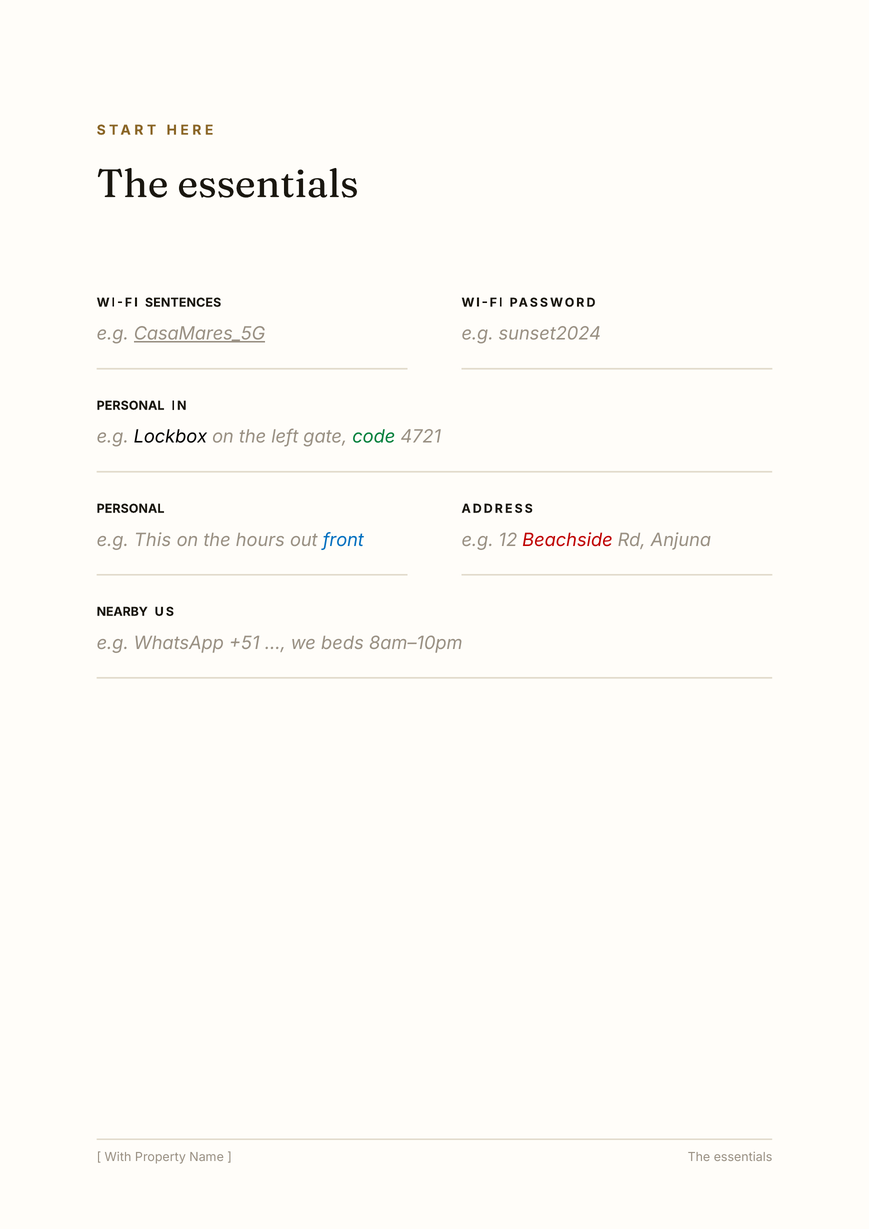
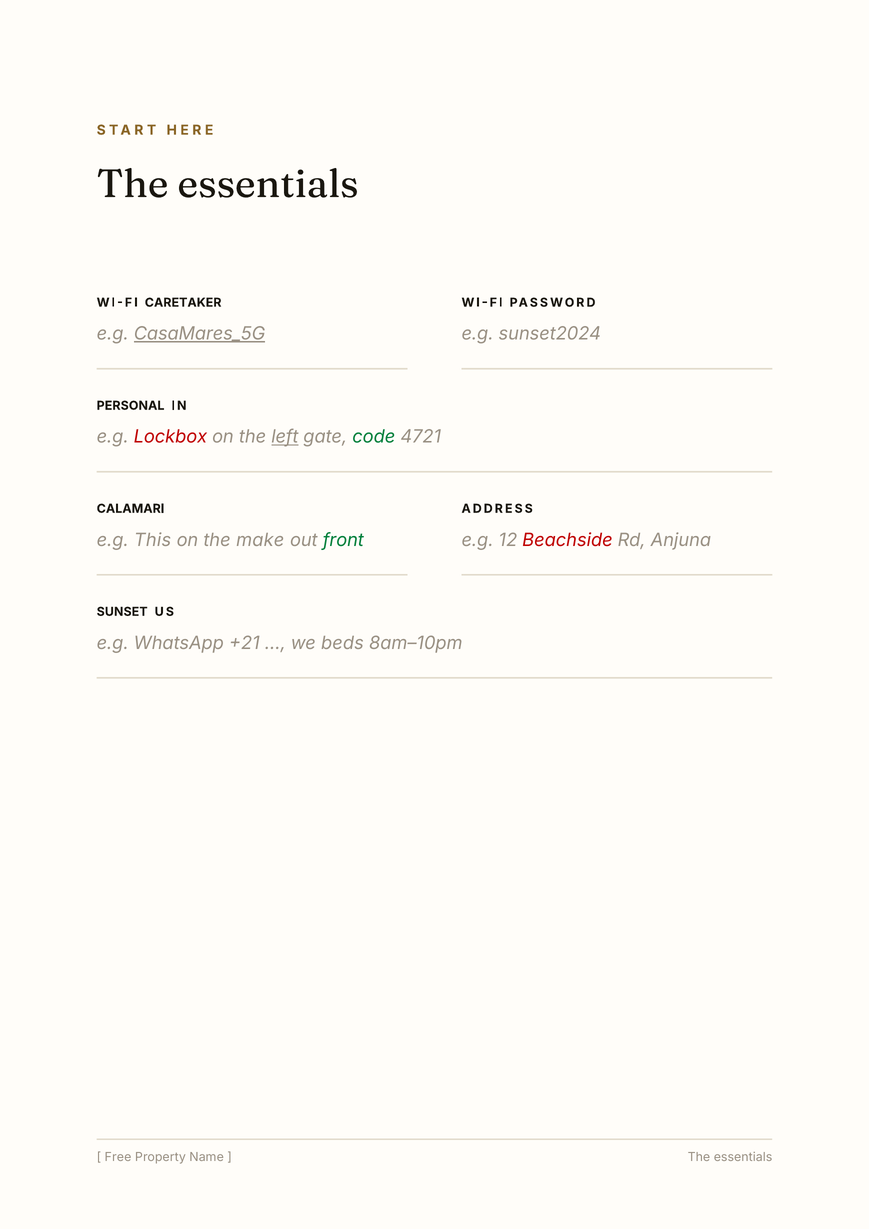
SENTENCES: SENTENCES -> CARETAKER
Lockbox colour: black -> red
left underline: none -> present
PERSONAL at (131, 508): PERSONAL -> CALAMARI
hours: hours -> make
front colour: blue -> green
NEARBY: NEARBY -> SUNSET
+51: +51 -> +21
With: With -> Free
